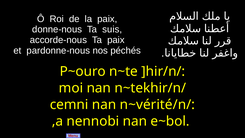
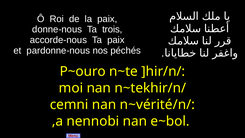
suis: suis -> trois
